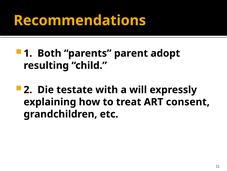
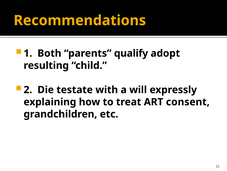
parent: parent -> qualify
